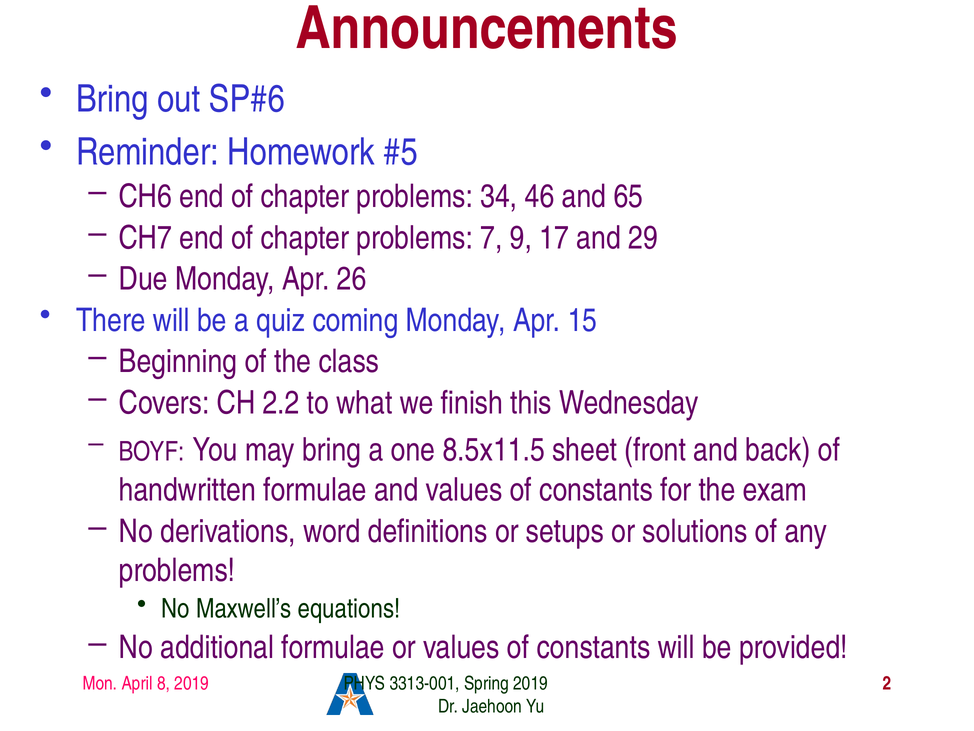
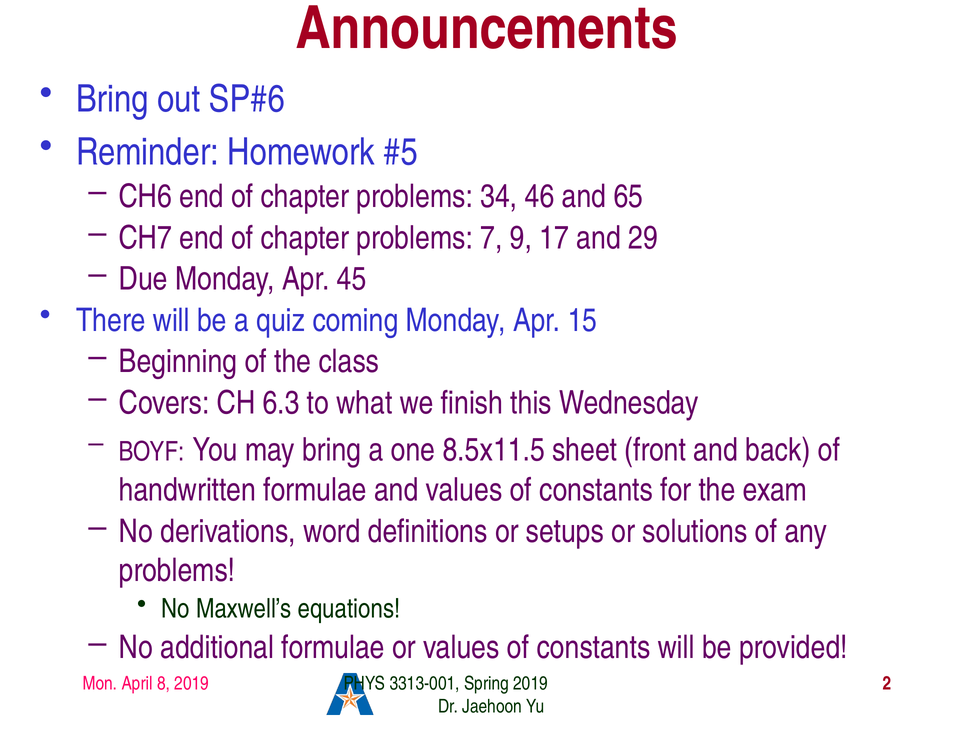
26: 26 -> 45
2.2: 2.2 -> 6.3
